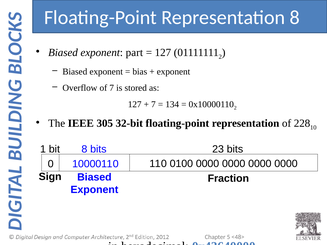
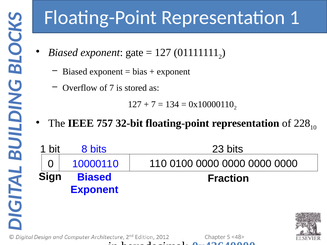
Representation 8: 8 -> 1
part: part -> gate
305: 305 -> 757
